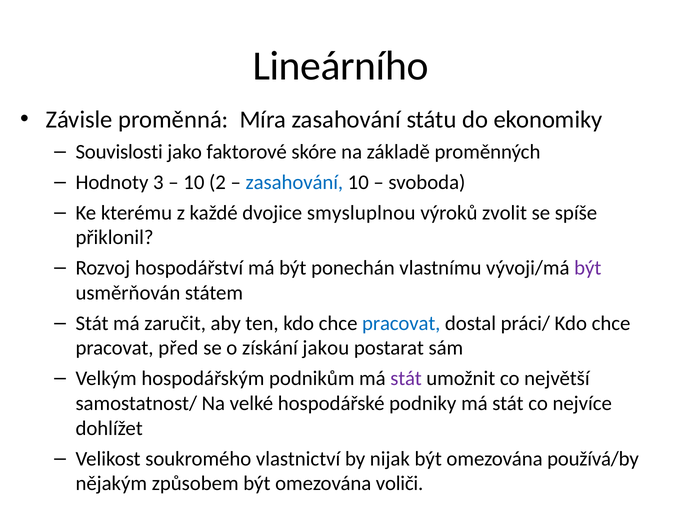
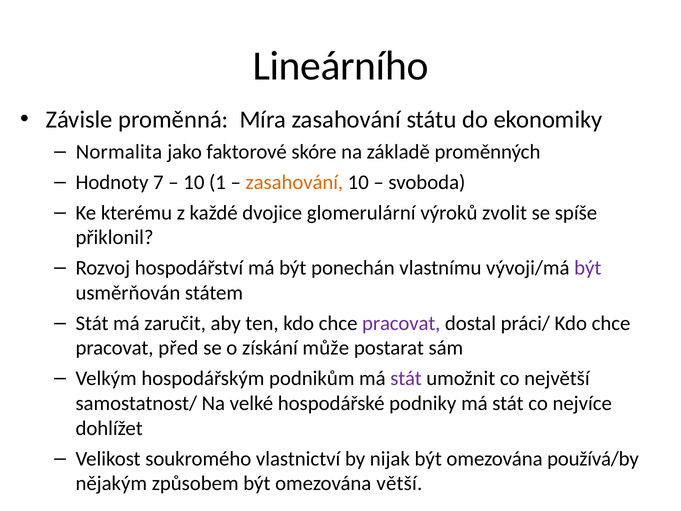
Souvislosti: Souvislosti -> Normalita
3: 3 -> 7
2: 2 -> 1
zasahování at (294, 182) colour: blue -> orange
smysluplnou: smysluplnou -> glomerulární
pracovat at (401, 323) colour: blue -> purple
jakou: jakou -> může
voliči: voliči -> větší
